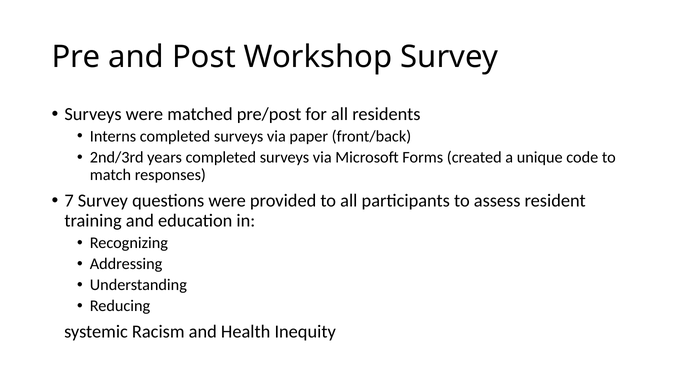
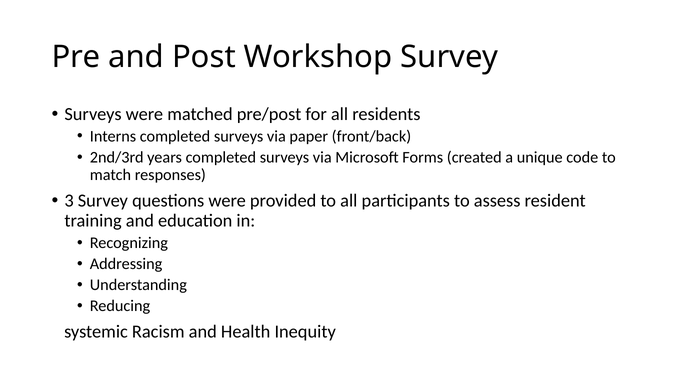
7: 7 -> 3
